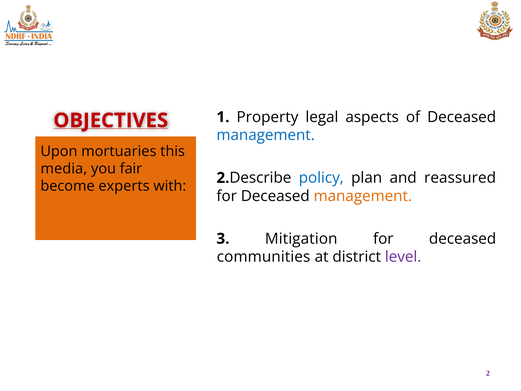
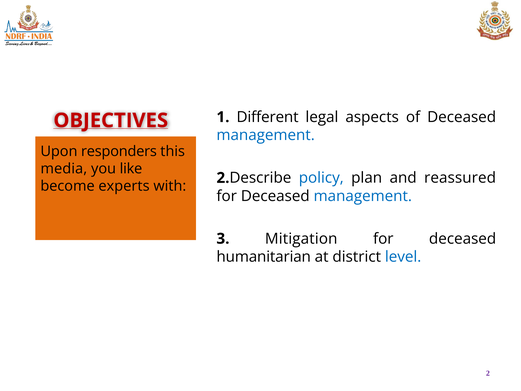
Property: Property -> Different
mortuaries: mortuaries -> responders
fair: fair -> like
management at (363, 196) colour: orange -> blue
communities: communities -> humanitarian
level colour: purple -> blue
